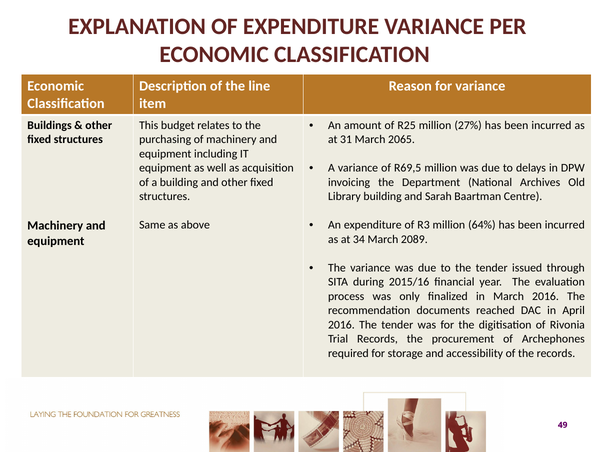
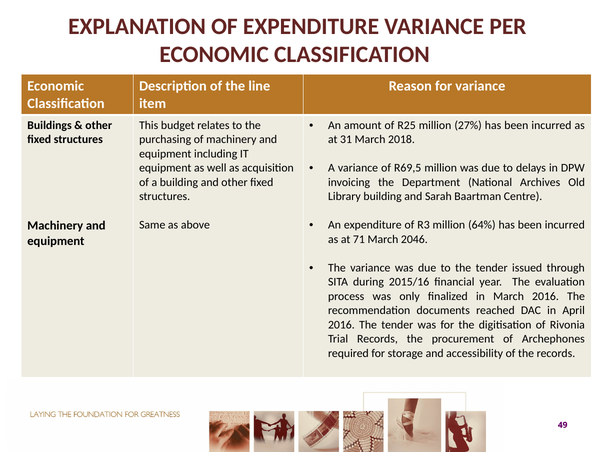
2065: 2065 -> 2018
34: 34 -> 71
2089: 2089 -> 2046
